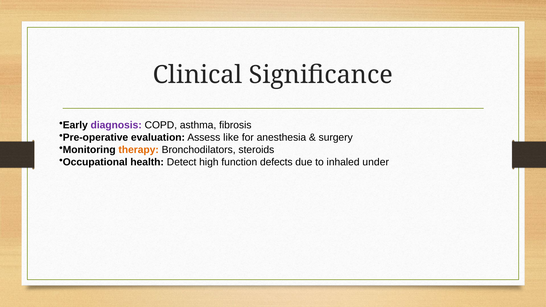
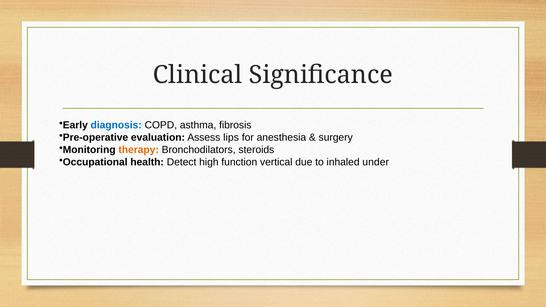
diagnosis colour: purple -> blue
like: like -> lips
defects: defects -> vertical
